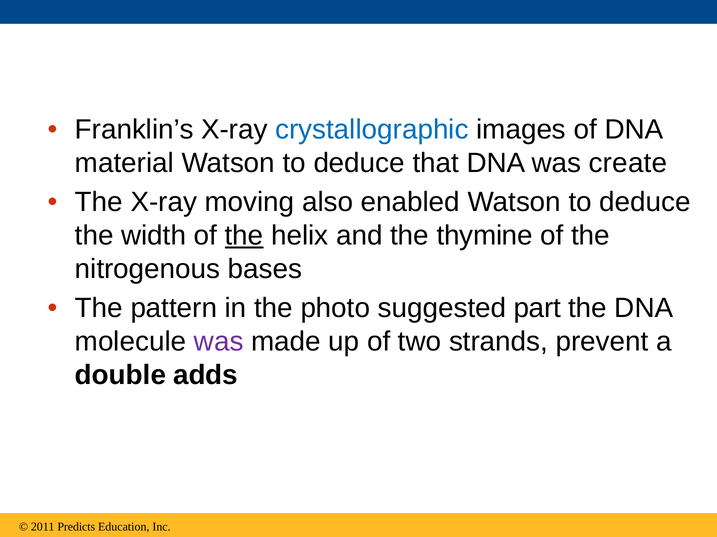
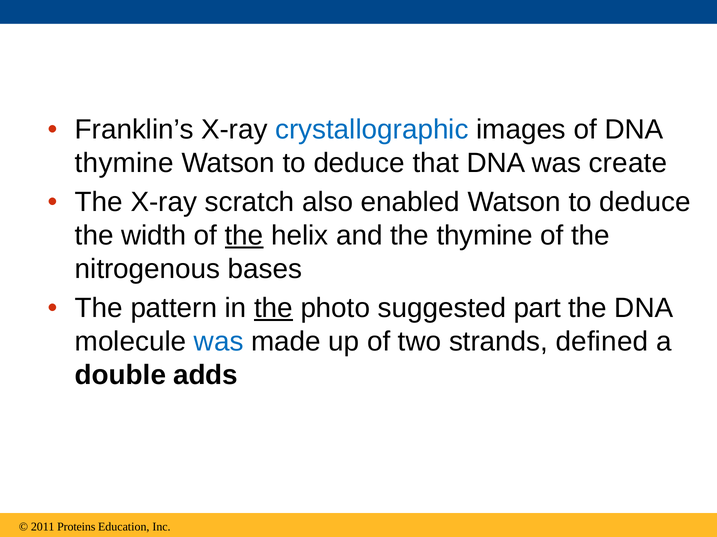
material at (124, 163): material -> thymine
moving: moving -> scratch
the at (273, 308) underline: none -> present
was at (219, 342) colour: purple -> blue
prevent: prevent -> defined
Predicts: Predicts -> Proteins
